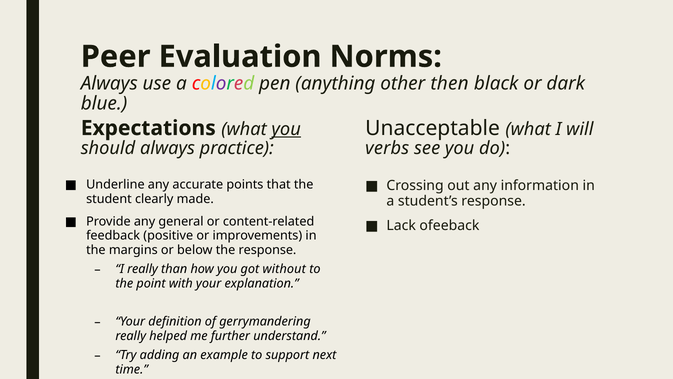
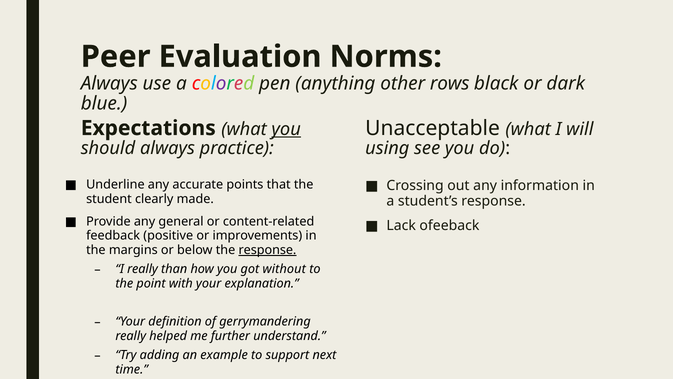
then: then -> rows
verbs: verbs -> using
response at (267, 250) underline: none -> present
